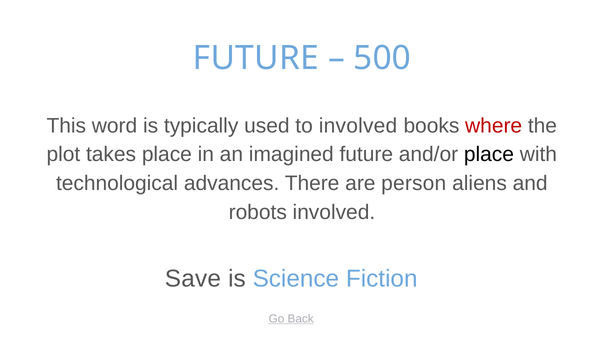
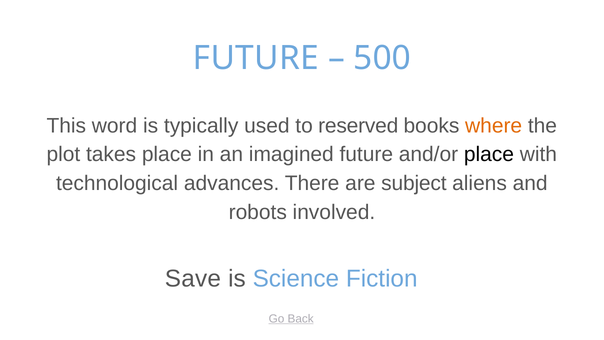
to involved: involved -> reserved
where colour: red -> orange
person: person -> subject
